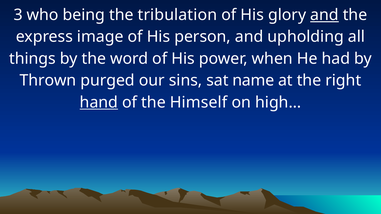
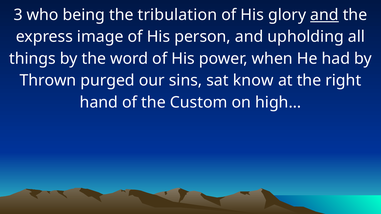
name: name -> know
hand underline: present -> none
Himself: Himself -> Custom
